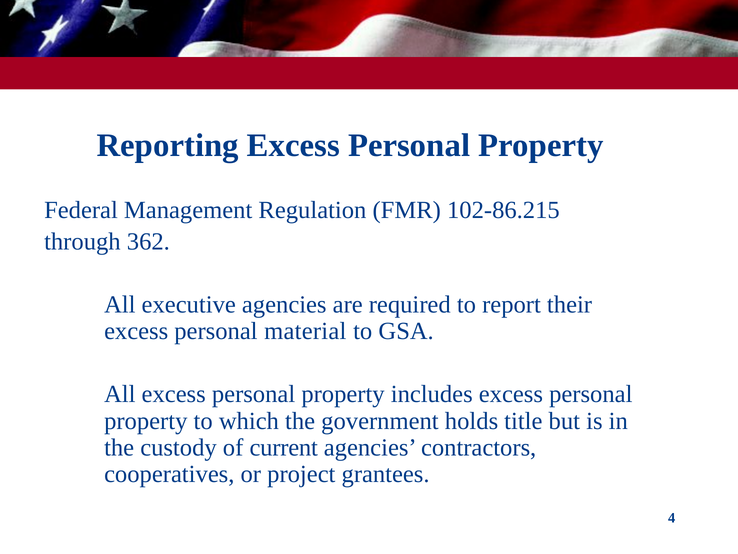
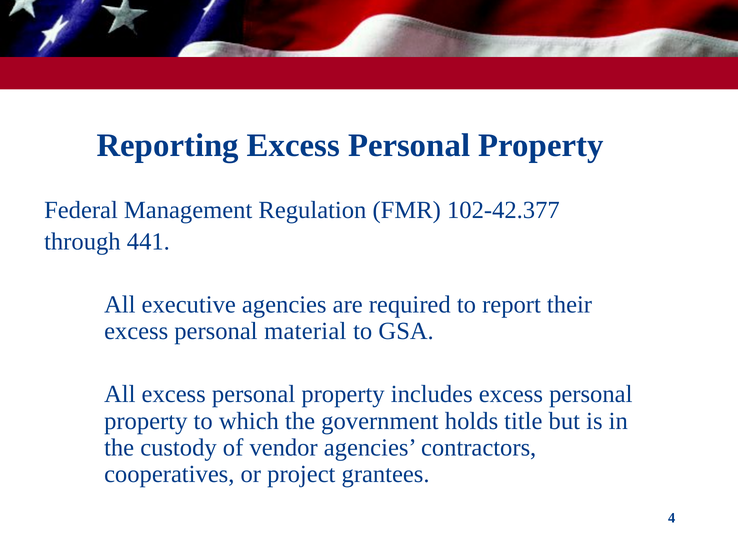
102-86.215: 102-86.215 -> 102-42.377
362: 362 -> 441
current: current -> vendor
